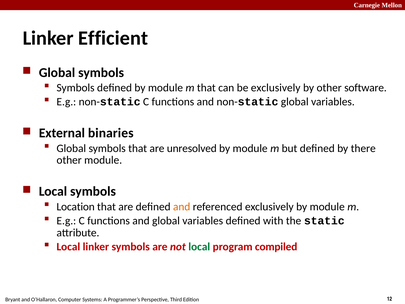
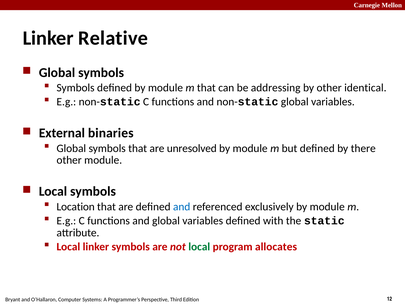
Efficient: Efficient -> Relative
be exclusively: exclusively -> addressing
software: software -> identical
and at (182, 207) colour: orange -> blue
compiled: compiled -> allocates
